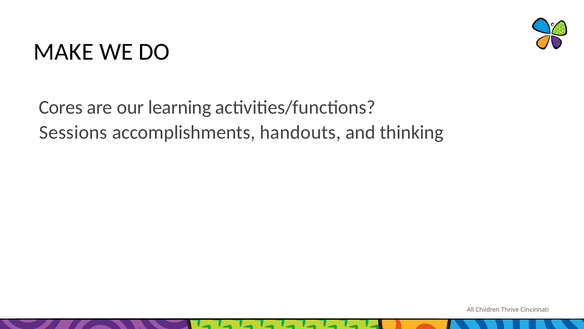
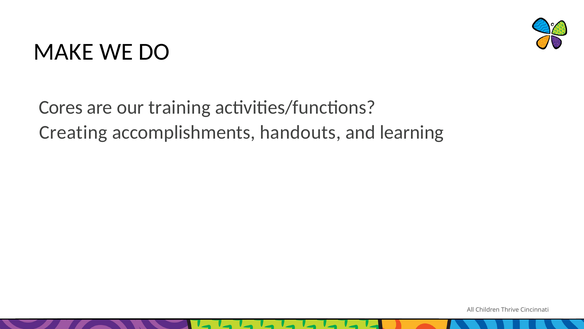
learning: learning -> training
Sessions: Sessions -> Creating
thinking: thinking -> learning
